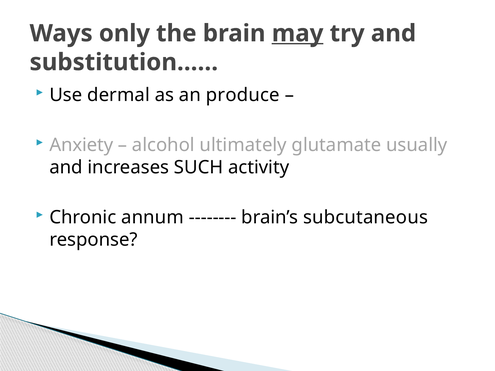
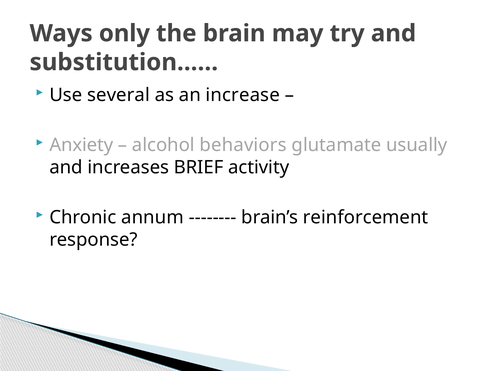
may underline: present -> none
dermal: dermal -> several
produce: produce -> increase
ultimately: ultimately -> behaviors
SUCH: SUCH -> BRIEF
subcutaneous: subcutaneous -> reinforcement
